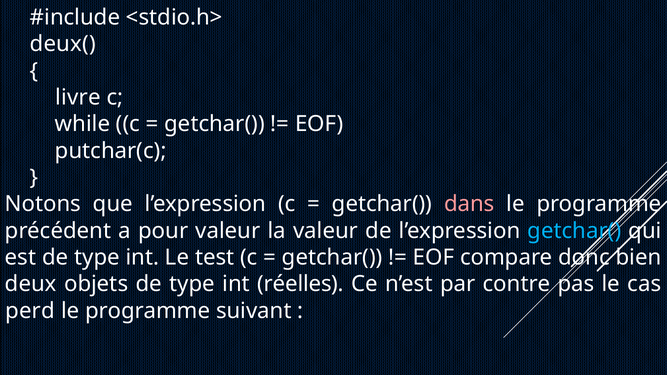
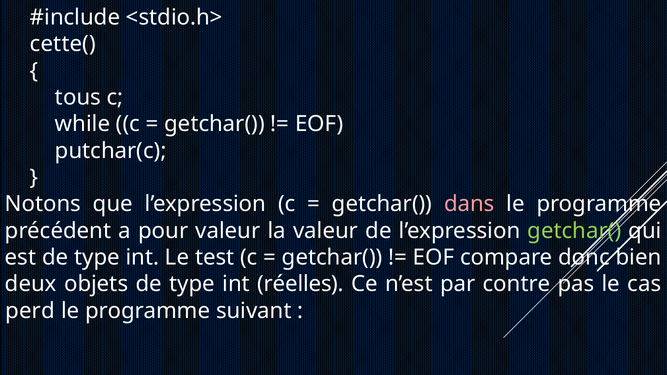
deux(: deux( -> cette(
livre: livre -> tous
getchar( at (574, 231) colour: light blue -> light green
